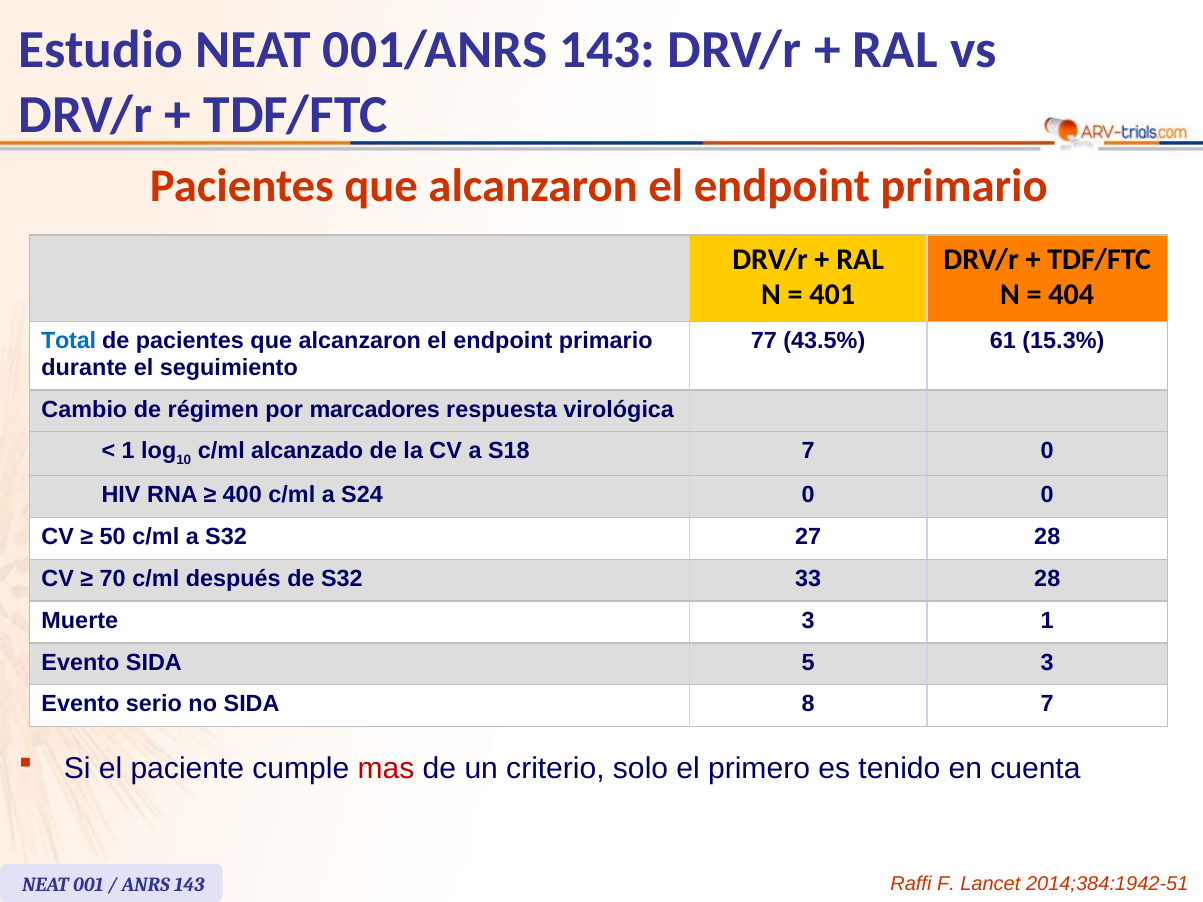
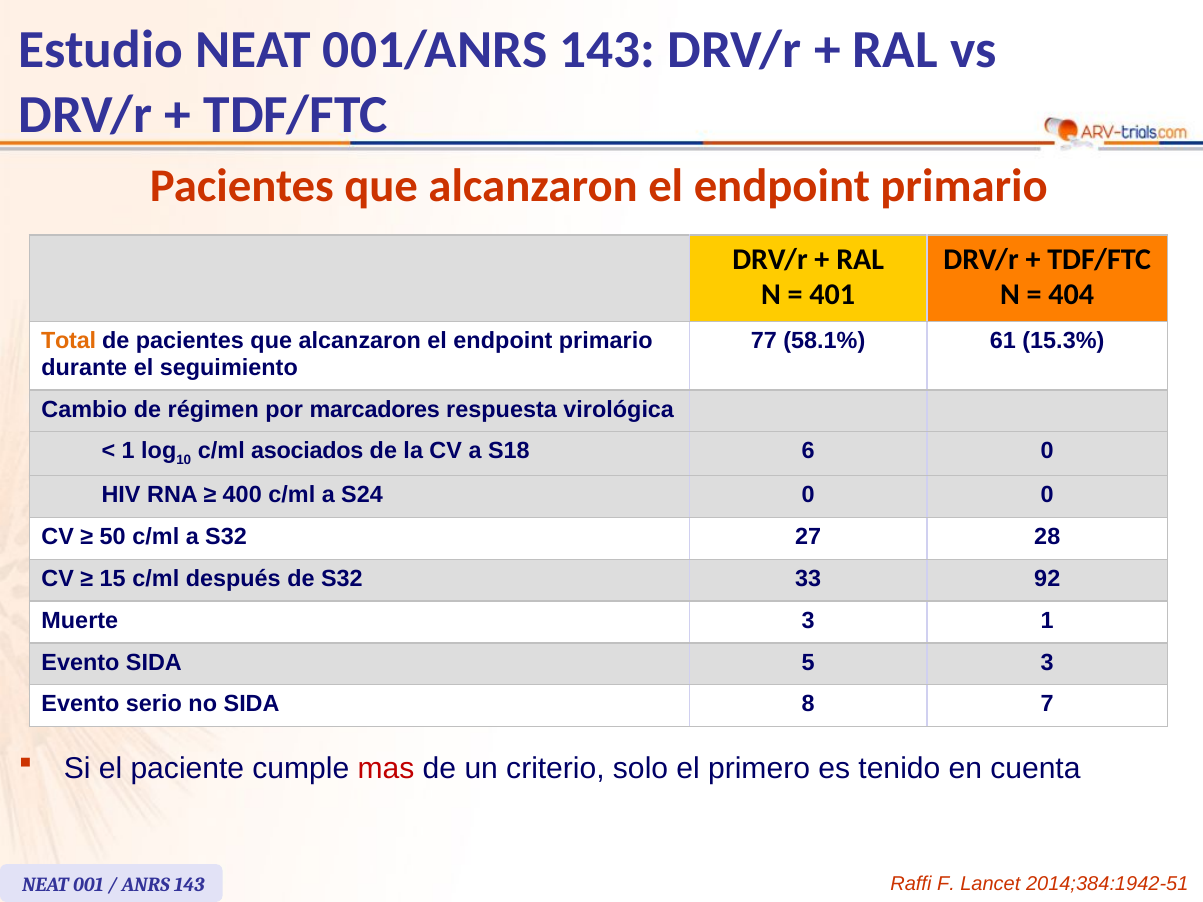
Total colour: blue -> orange
43.5%: 43.5% -> 58.1%
alcanzado: alcanzado -> asociados
S18 7: 7 -> 6
70: 70 -> 15
33 28: 28 -> 92
